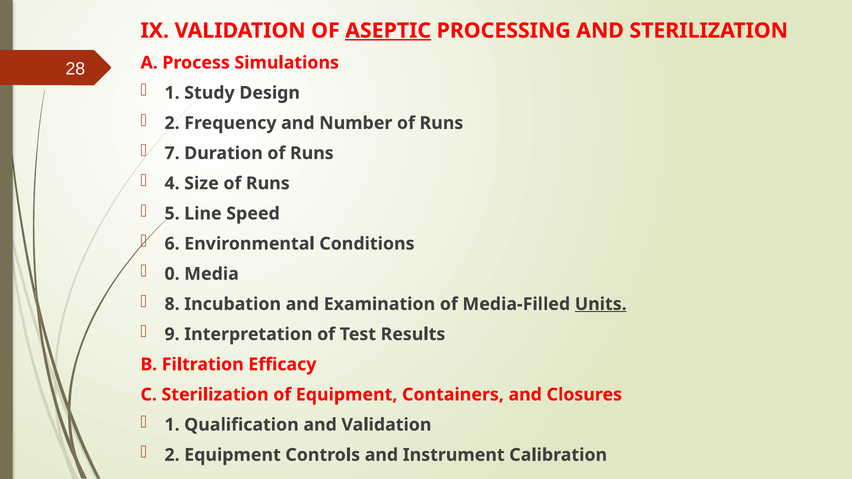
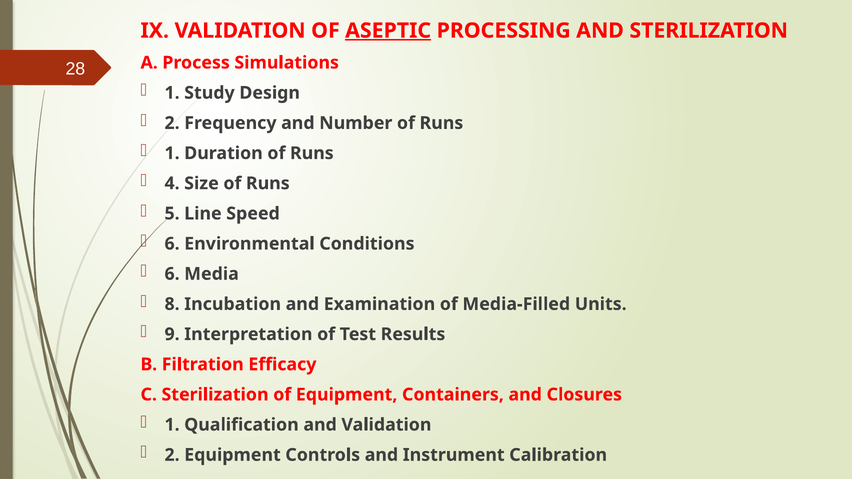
7 at (172, 153): 7 -> 1
0 at (172, 274): 0 -> 6
Units underline: present -> none
